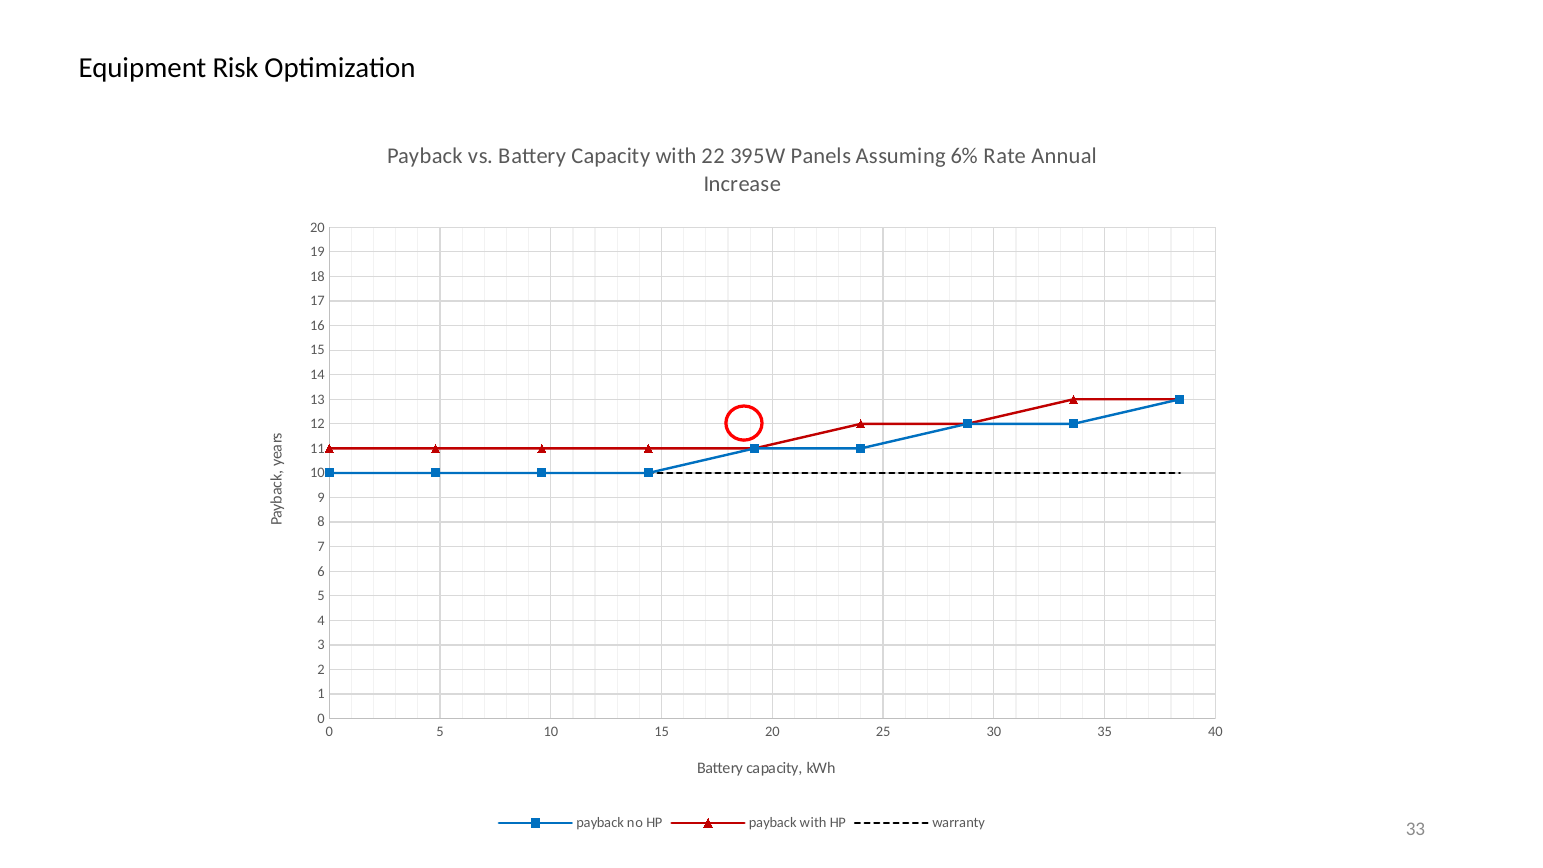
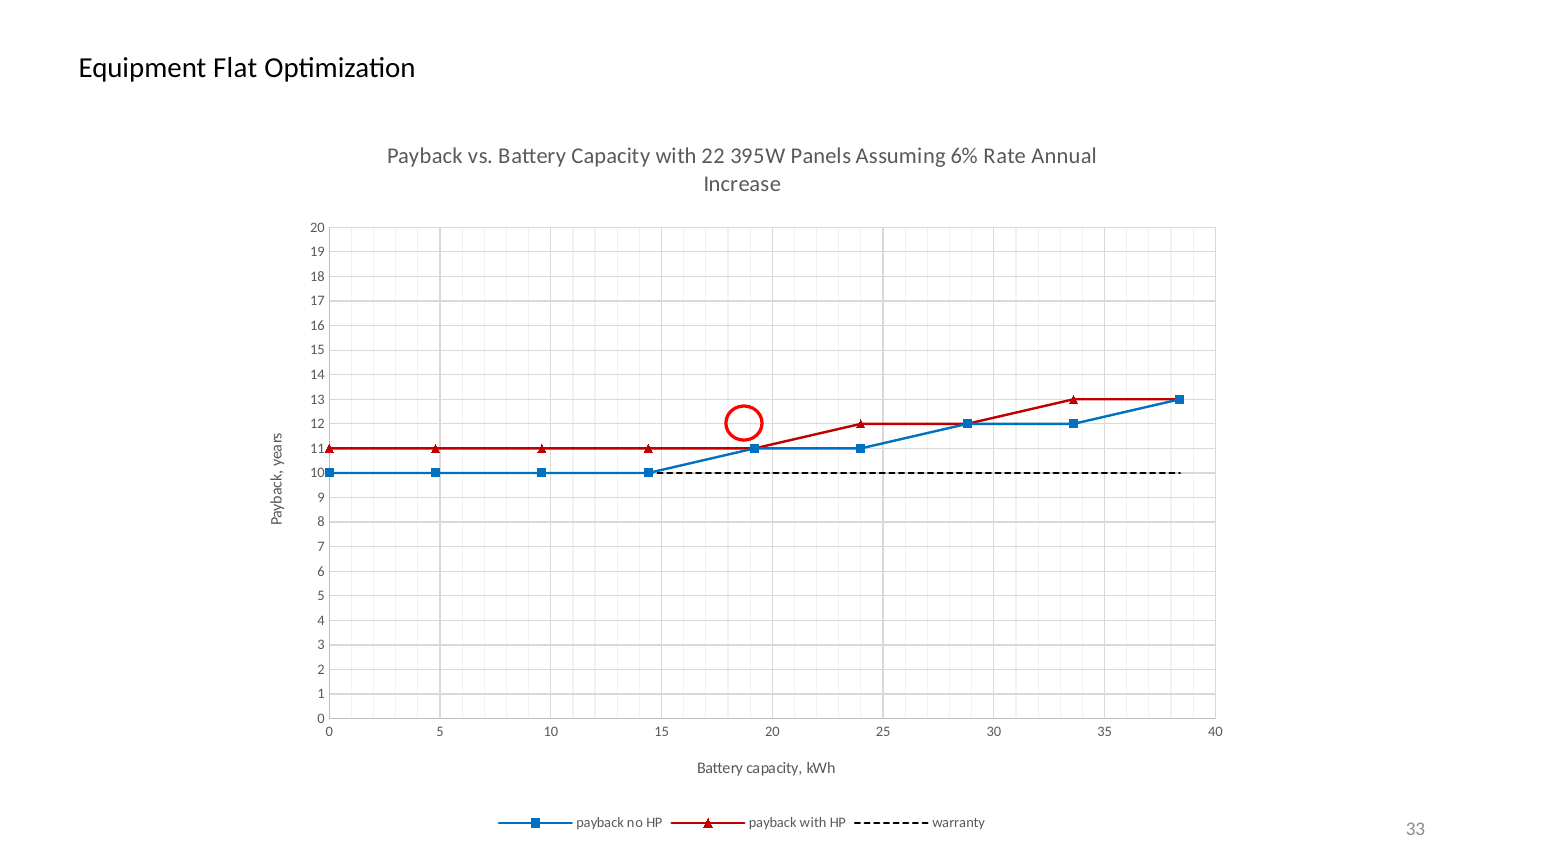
Risk: Risk -> Flat
